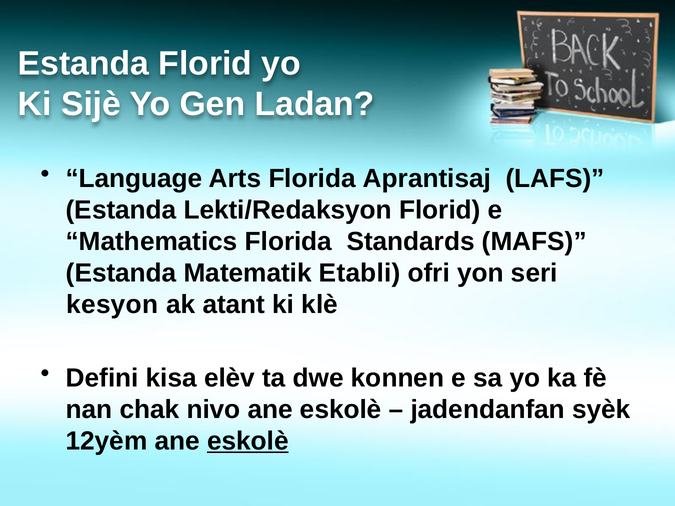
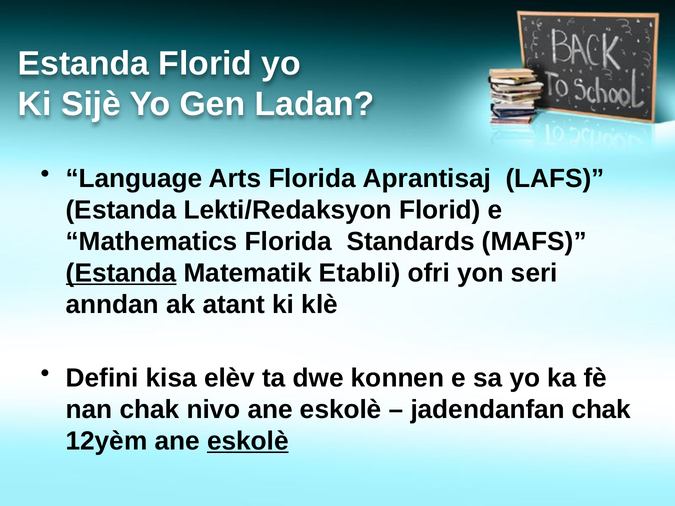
Estanda at (121, 273) underline: none -> present
kesyon: kesyon -> anndan
jadendanfan syèk: syèk -> chak
